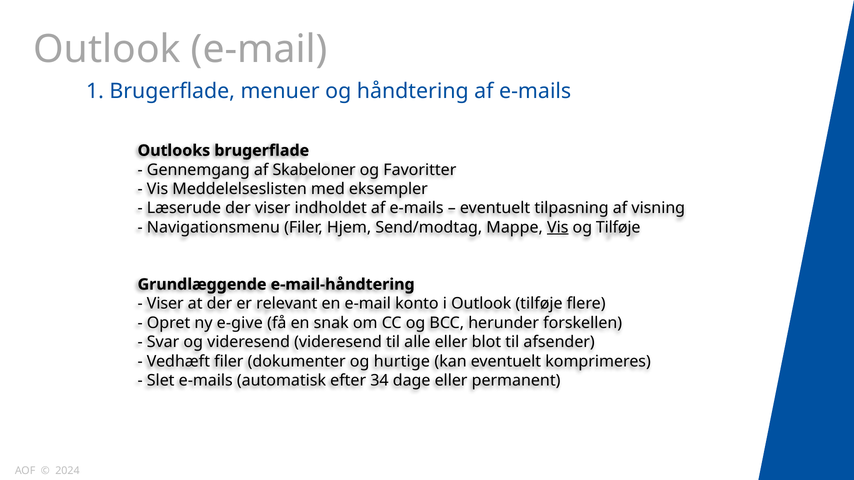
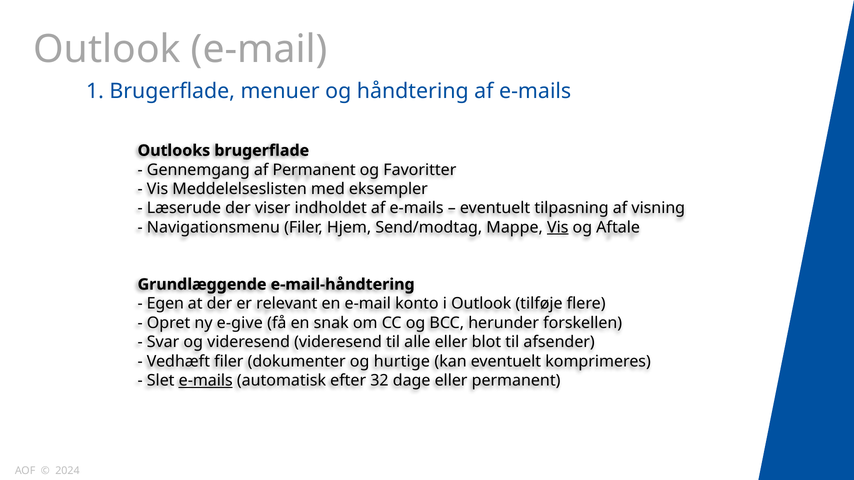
af Skabeloner: Skabeloner -> Permanent
og Tilføje: Tilføje -> Aftale
Viser at (165, 304): Viser -> Egen
e-mails at (206, 381) underline: none -> present
34: 34 -> 32
